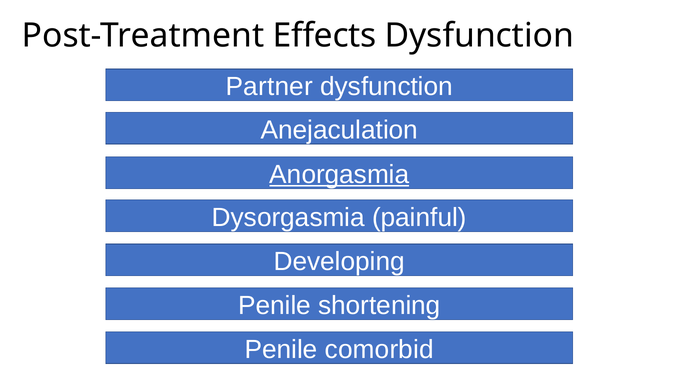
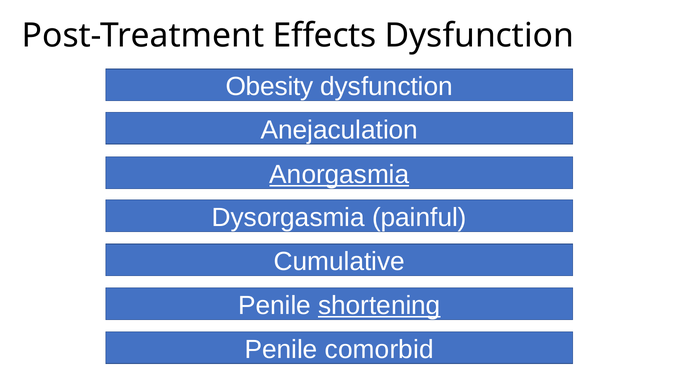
Partner: Partner -> Obesity
Developing: Developing -> Cumulative
shortening underline: none -> present
